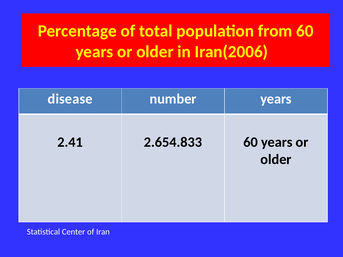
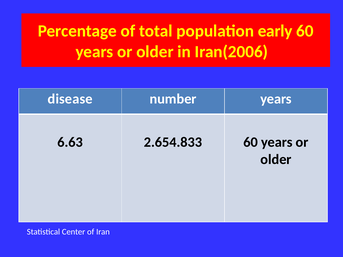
from: from -> early
2.41: 2.41 -> 6.63
